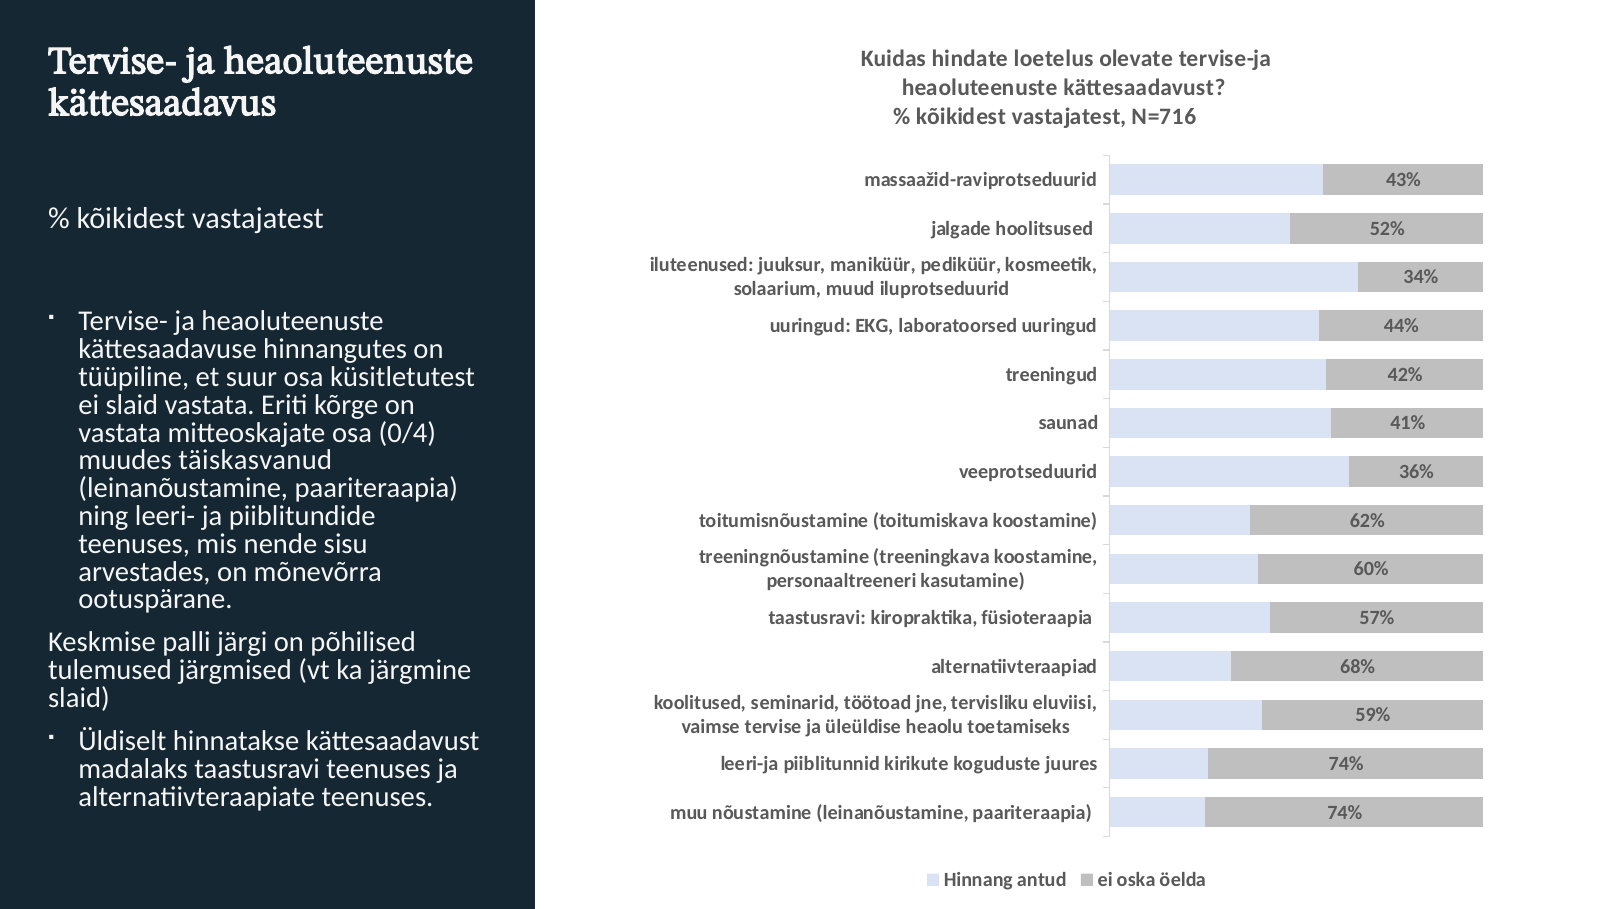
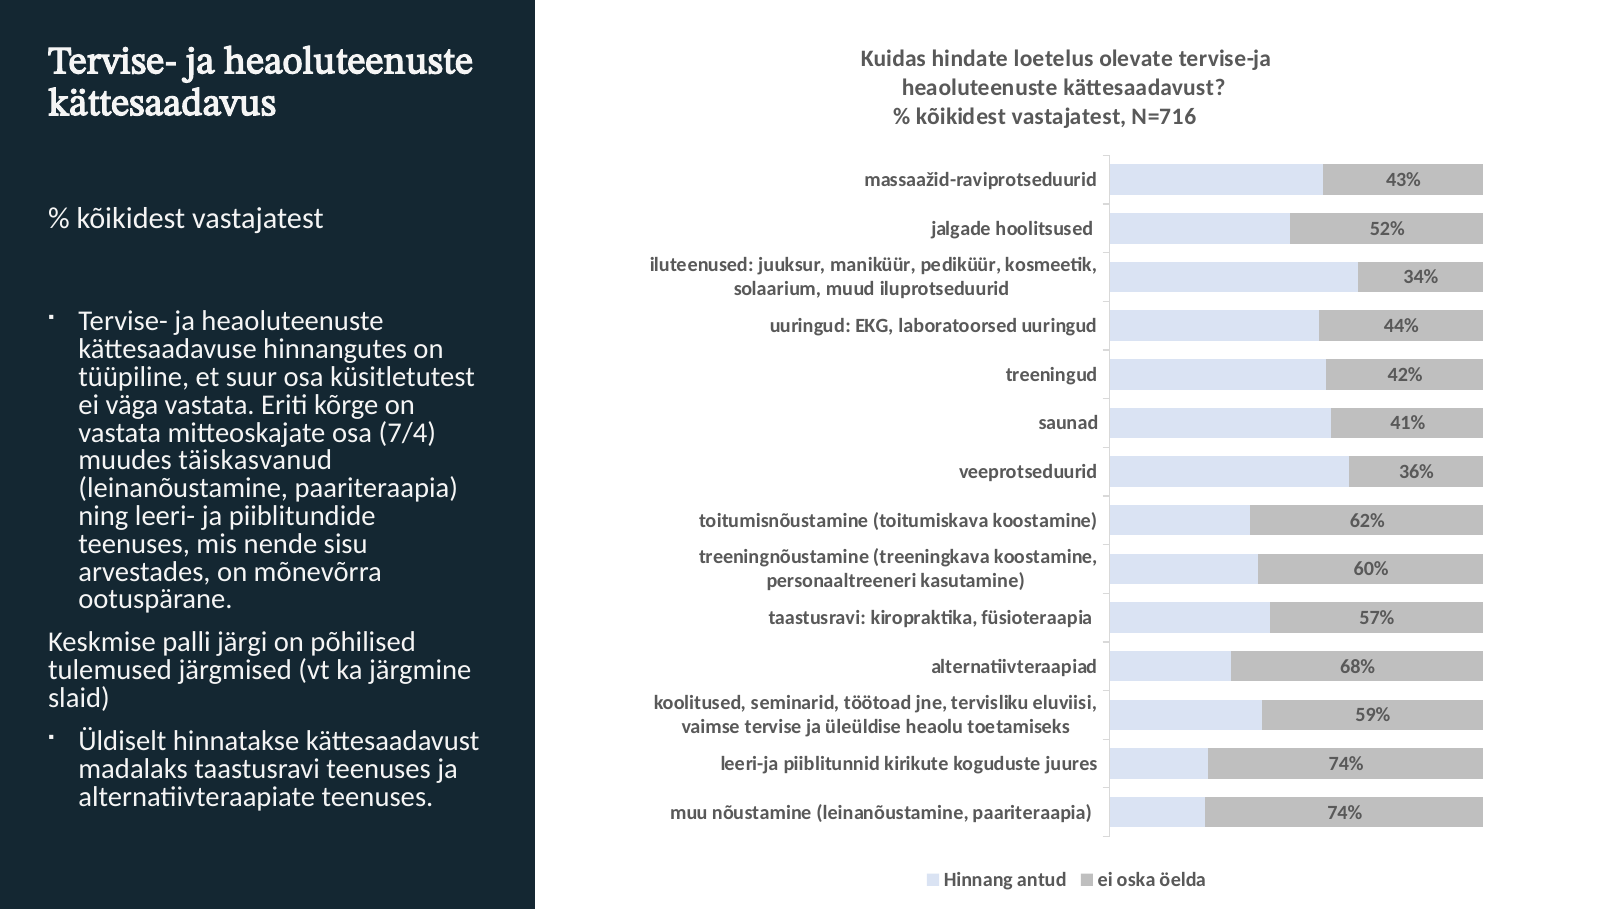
ei slaid: slaid -> väga
0/4: 0/4 -> 7/4
